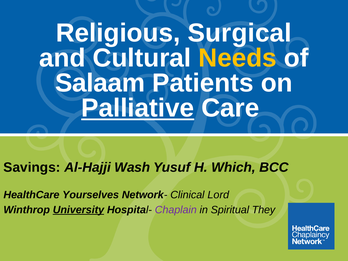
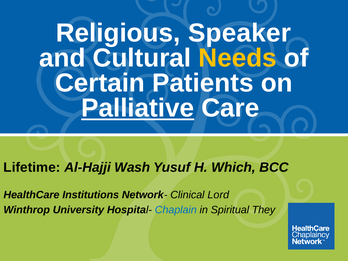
Surgical: Surgical -> Speaker
Salaam: Salaam -> Certain
Savings: Savings -> Lifetime
Yourselves: Yourselves -> Institutions
University underline: present -> none
Chaplain colour: purple -> blue
